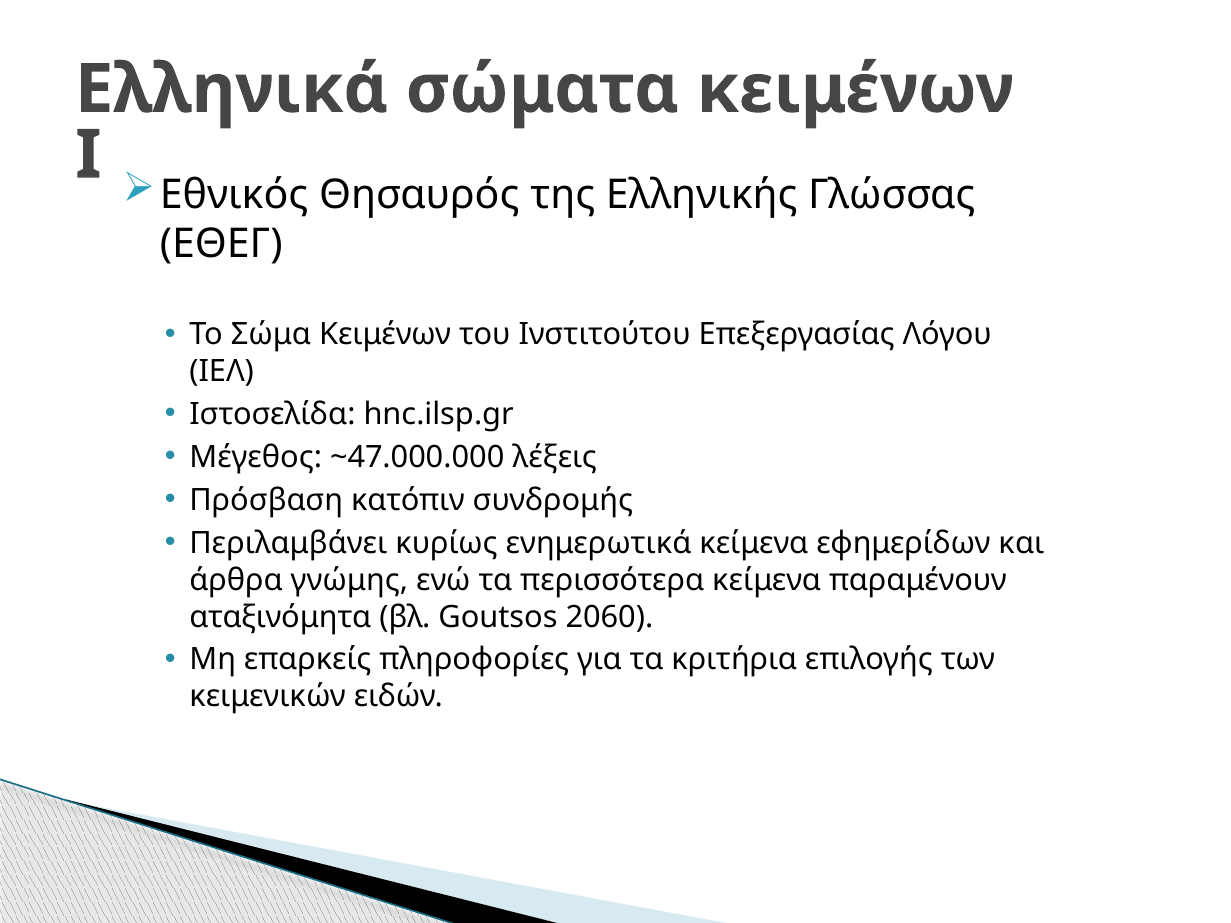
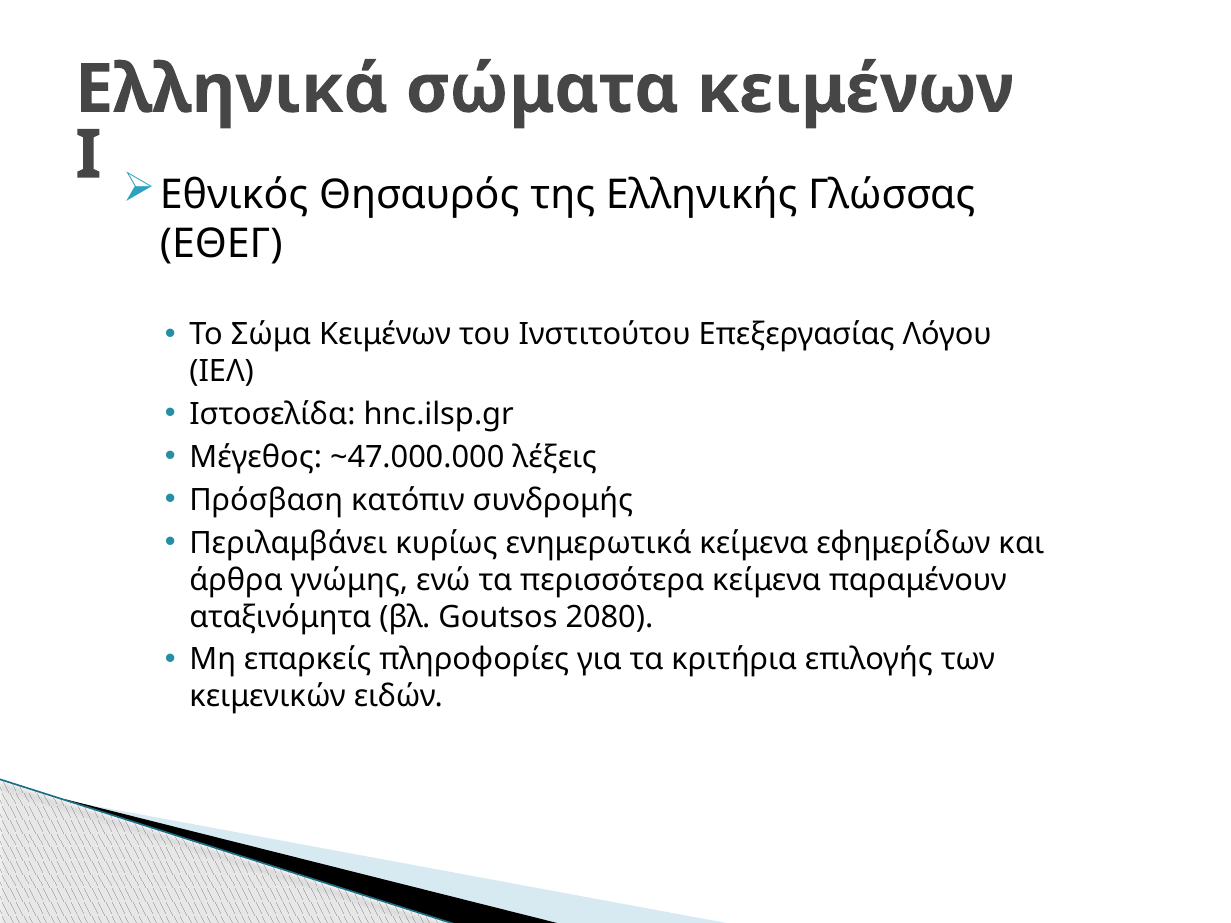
2060: 2060 -> 2080
